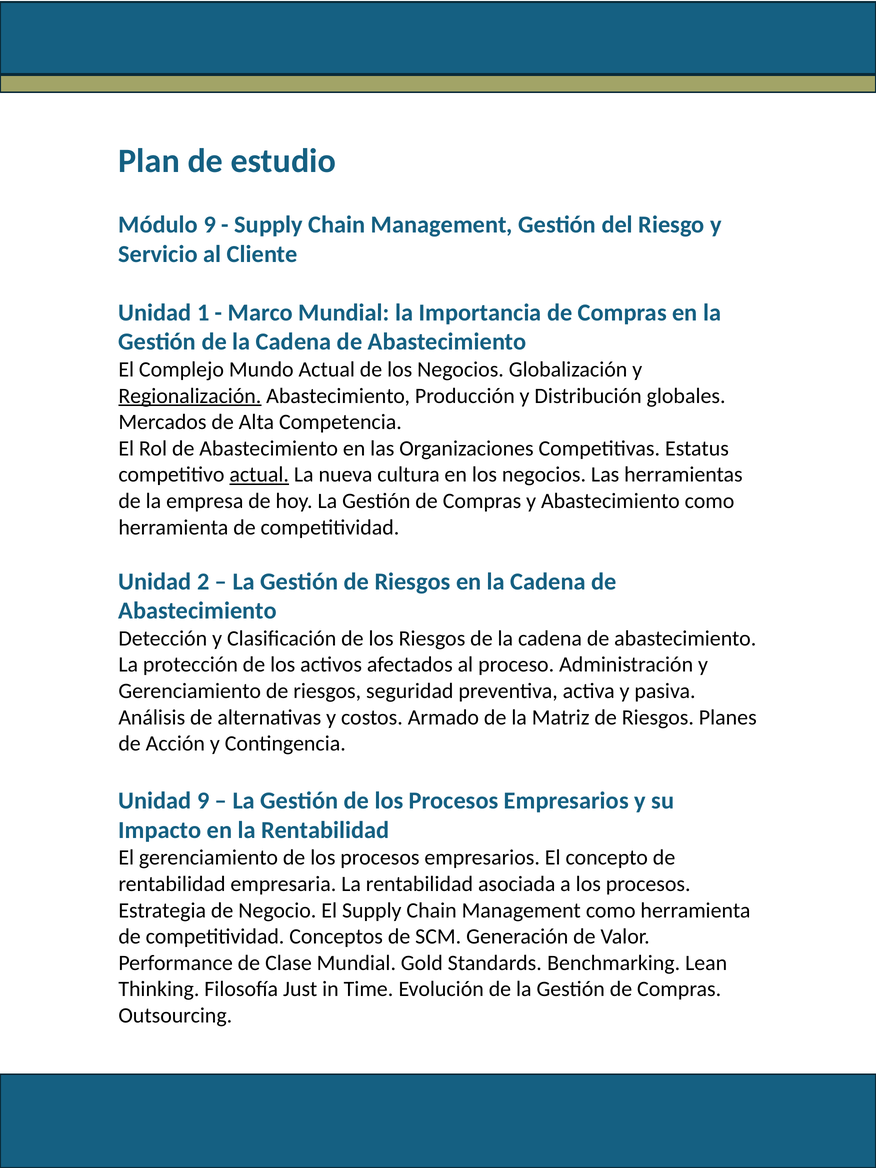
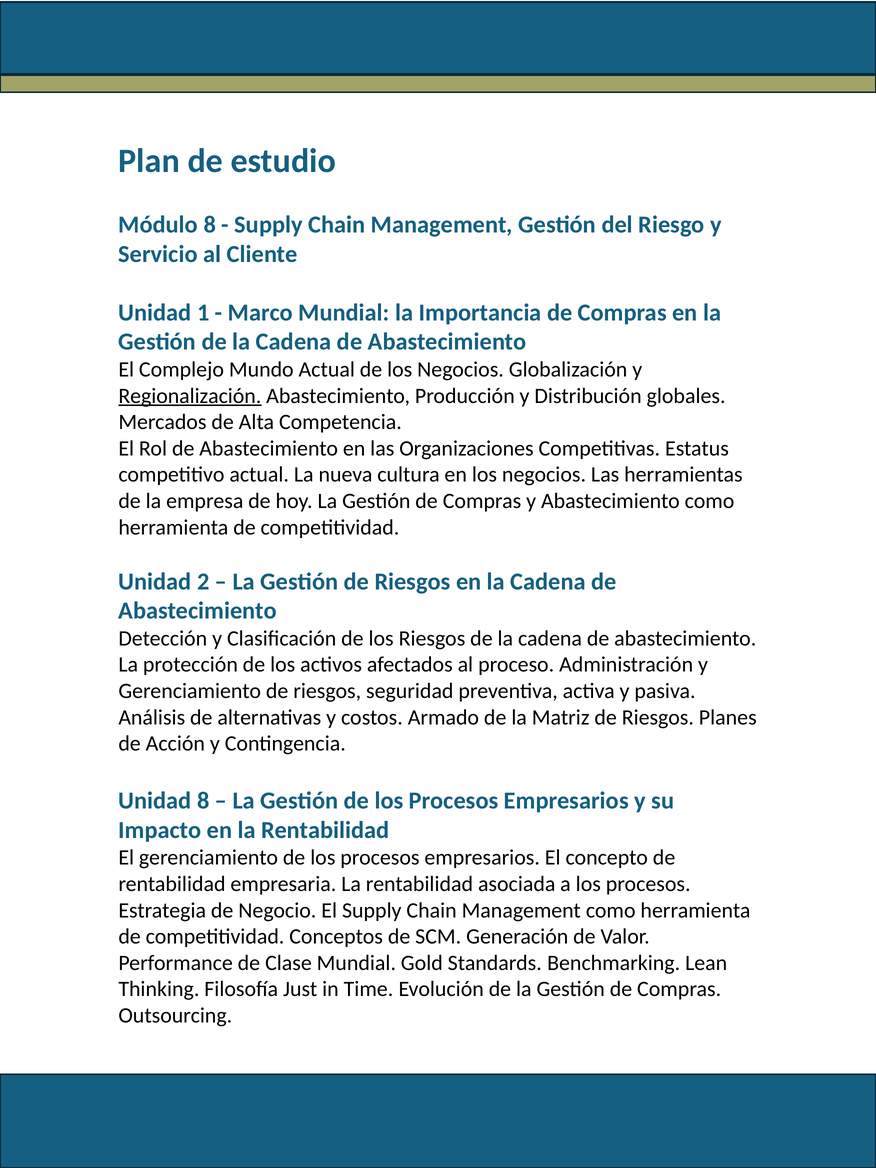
Módulo 9: 9 -> 8
actual at (259, 475) underline: present -> none
Unidad 9: 9 -> 8
